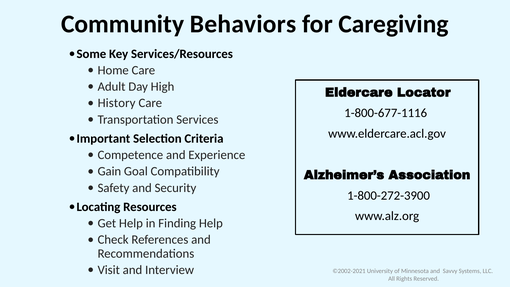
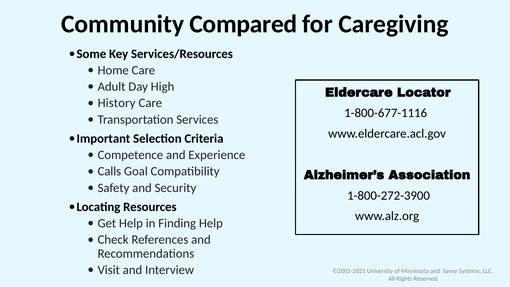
Behaviors: Behaviors -> Compared
Gain: Gain -> Calls
